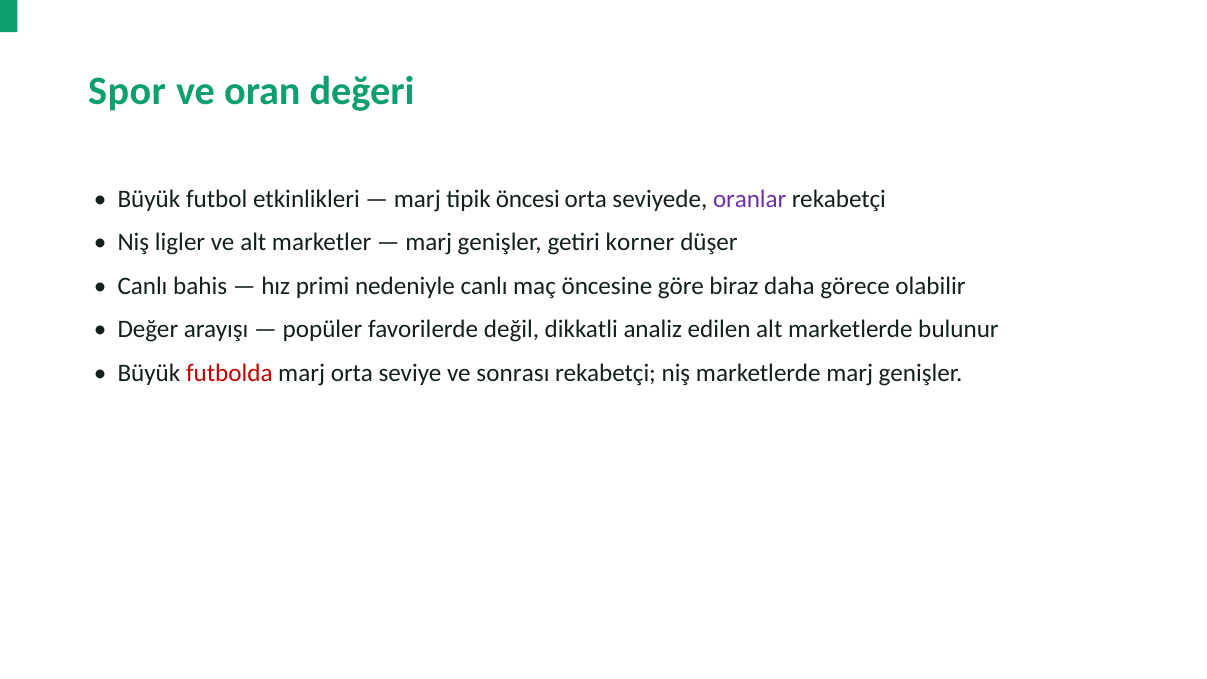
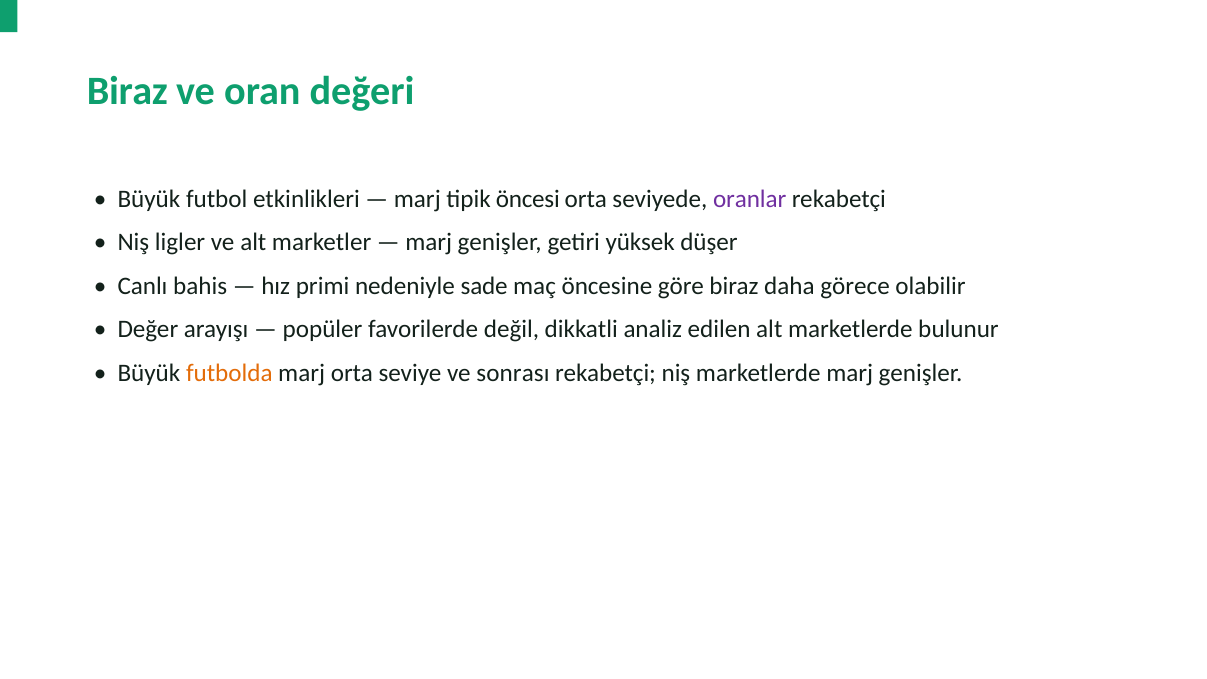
Spor at (127, 91): Spor -> Biraz
korner: korner -> yüksek
nedeniyle canlı: canlı -> sade
futbolda colour: red -> orange
